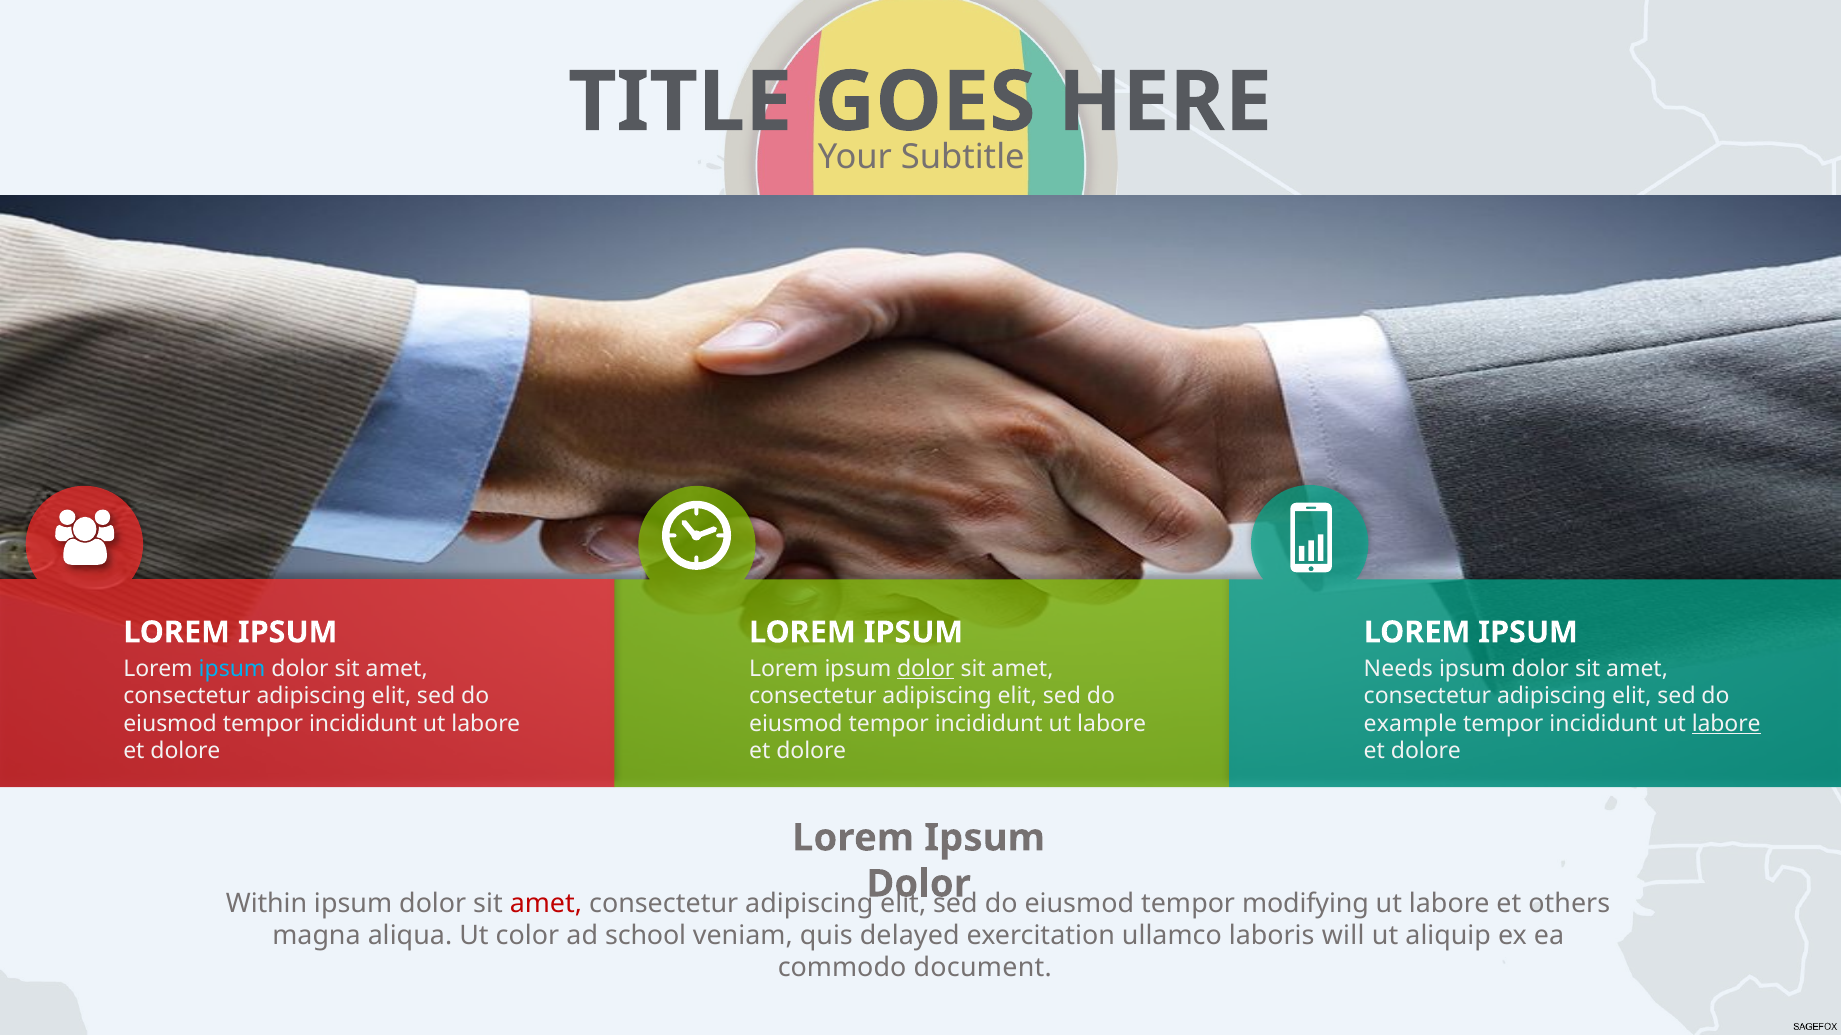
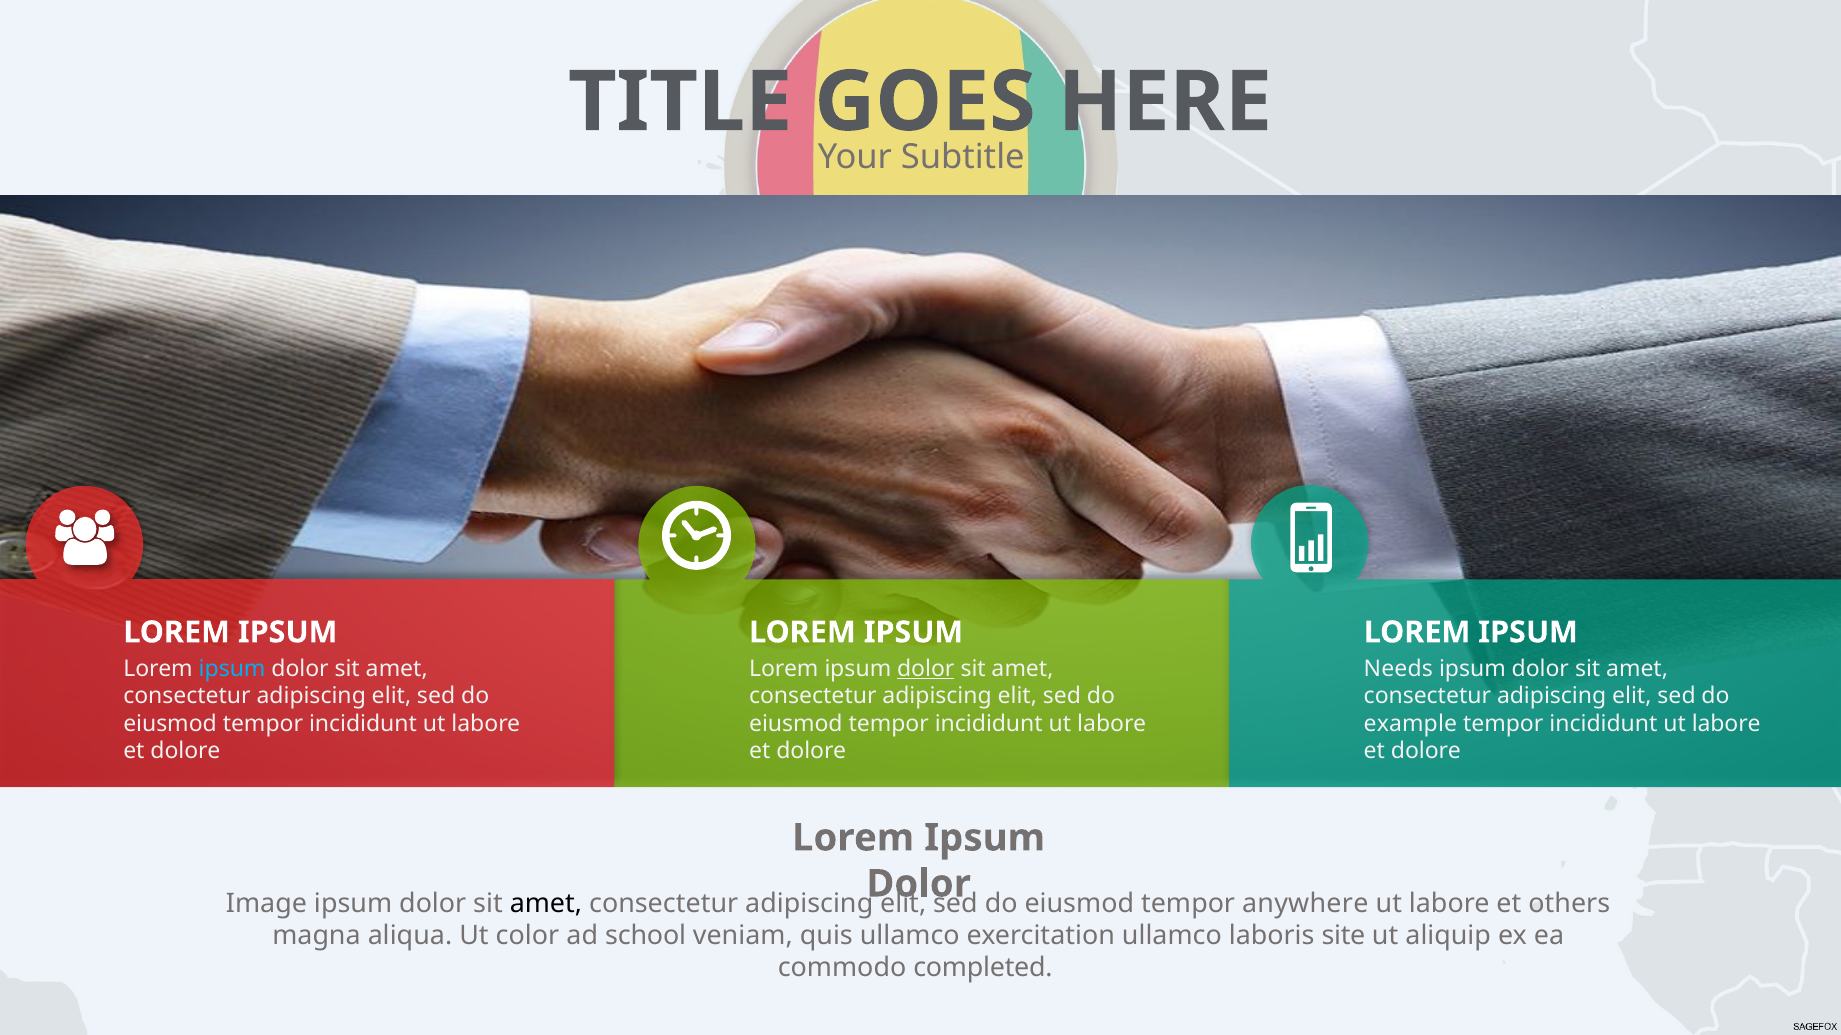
labore at (1726, 724) underline: present -> none
Within: Within -> Image
amet at (546, 904) colour: red -> black
modifying: modifying -> anywhere
quis delayed: delayed -> ullamco
will: will -> site
document: document -> completed
